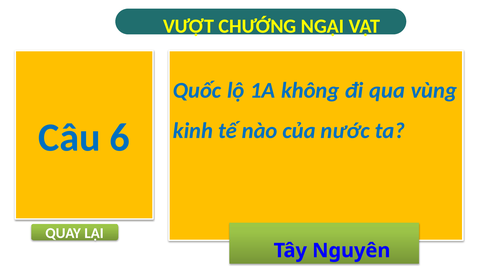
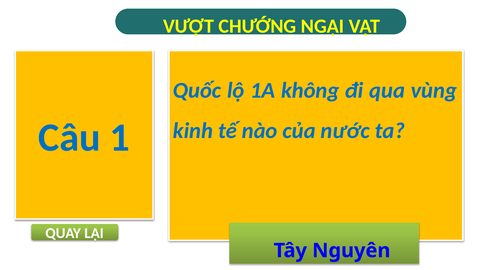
6: 6 -> 1
